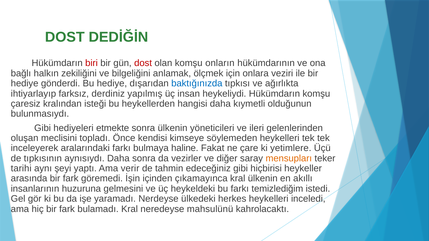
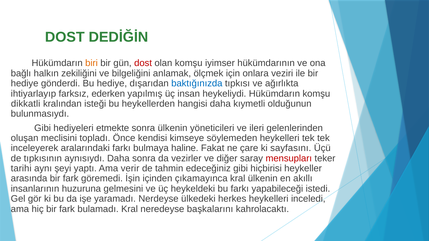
biri colour: red -> orange
onların: onların -> iyimser
derdiniz: derdiniz -> ederken
çaresiz: çaresiz -> dikkatli
yetimlere: yetimlere -> sayfasını
mensupları colour: orange -> red
temizlediğim: temizlediğim -> yapabileceği
mahsulünü: mahsulünü -> başkalarını
